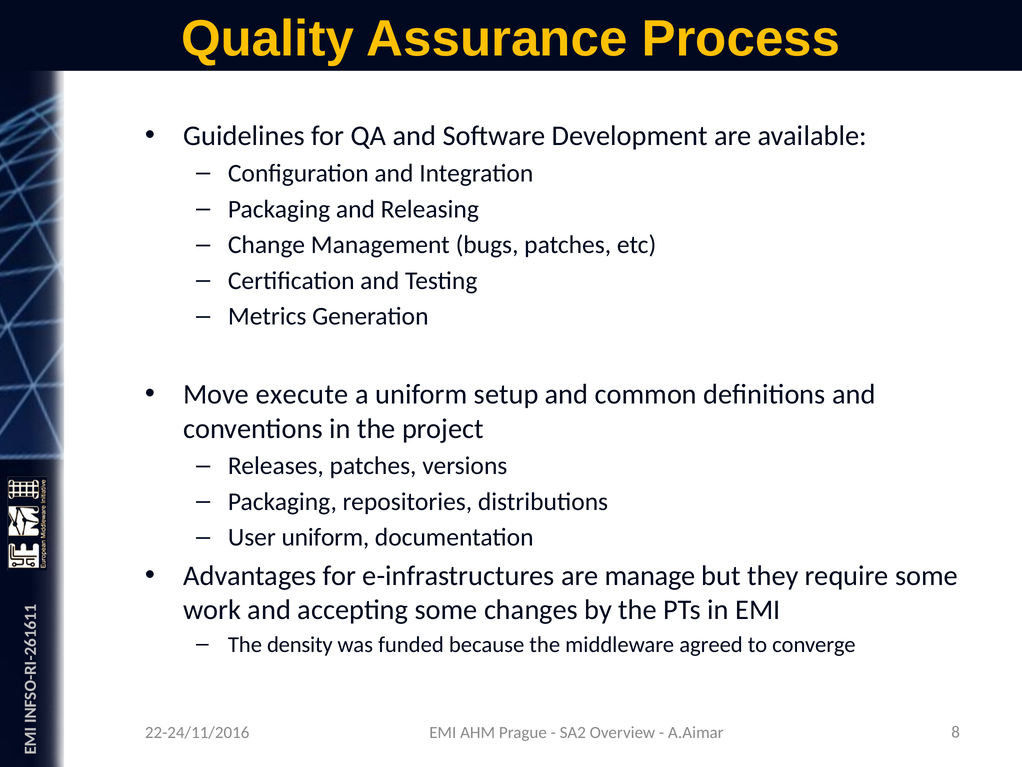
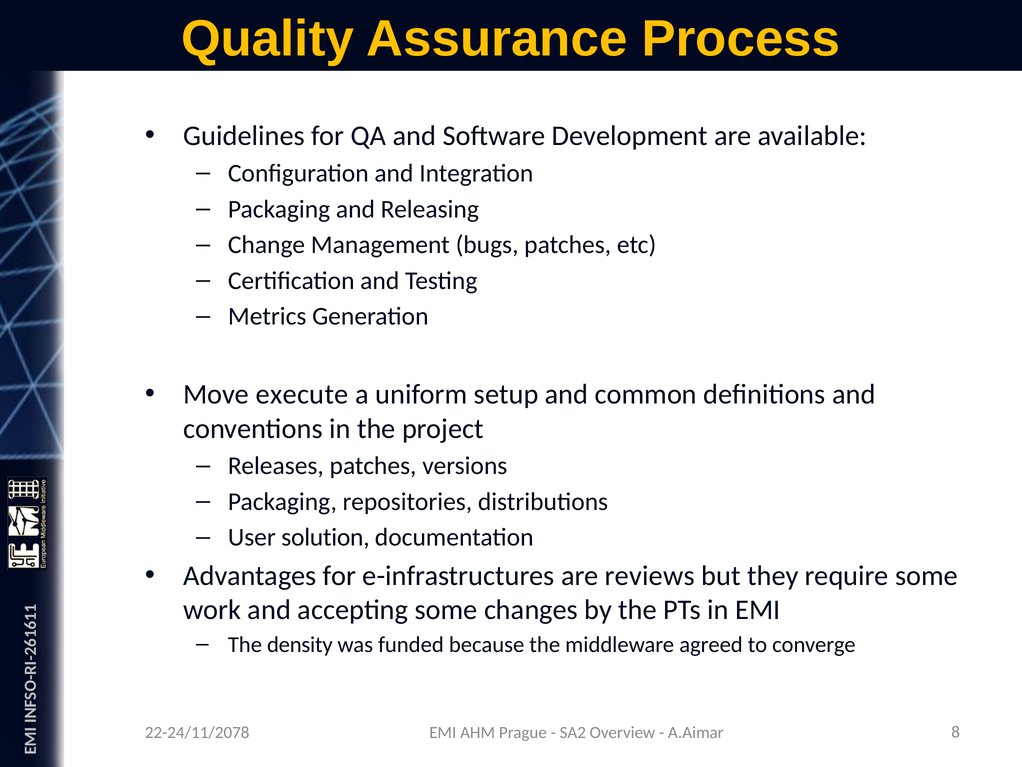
User uniform: uniform -> solution
manage: manage -> reviews
22-24/11/2016: 22-24/11/2016 -> 22-24/11/2078
